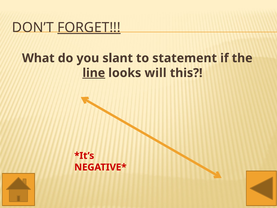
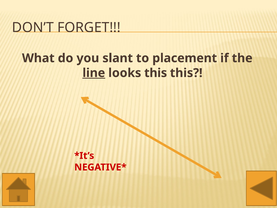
FORGET underline: present -> none
statement: statement -> placement
looks will: will -> this
